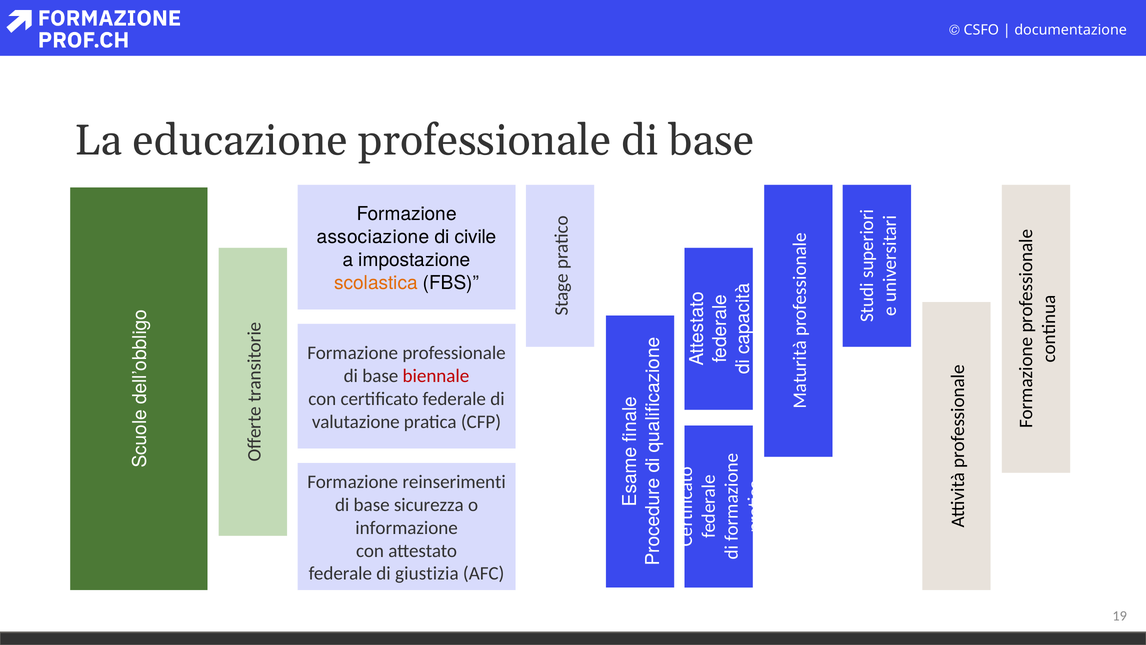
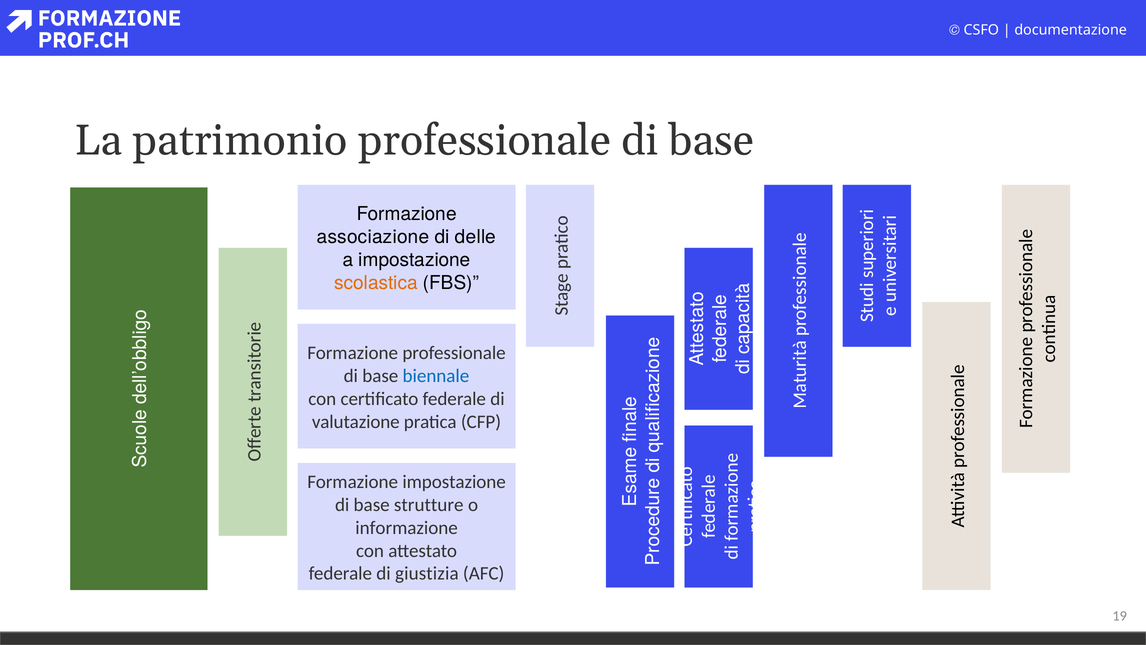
educazione: educazione -> patrimonio
civile: civile -> delle
biennale colour: red -> blue
Formazione reinserimenti: reinserimenti -> impostazione
sicurezza: sicurezza -> strutture
